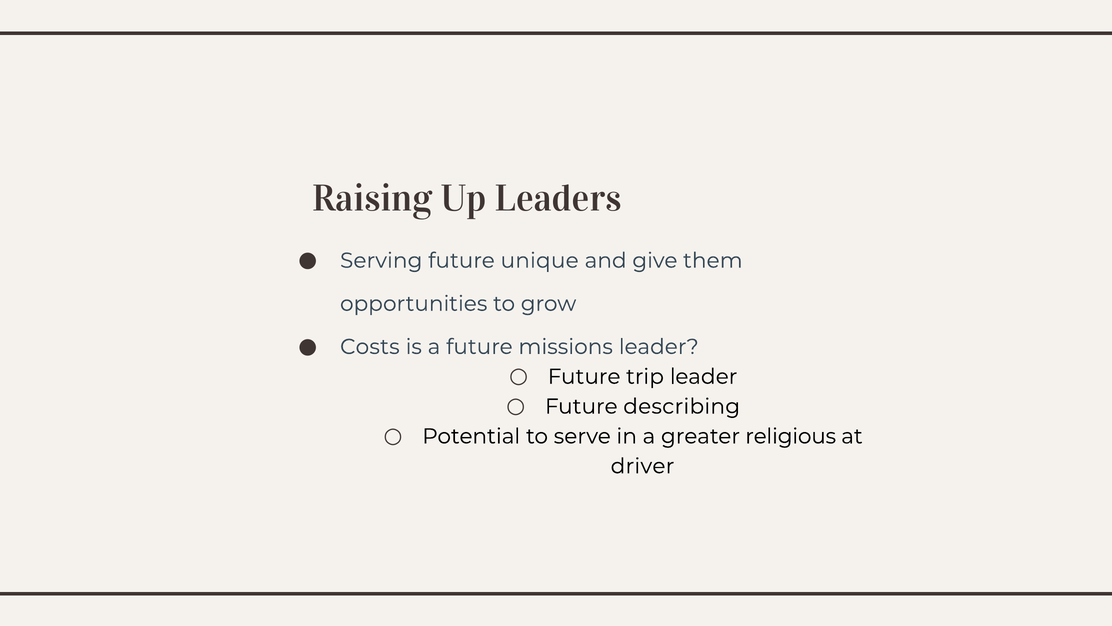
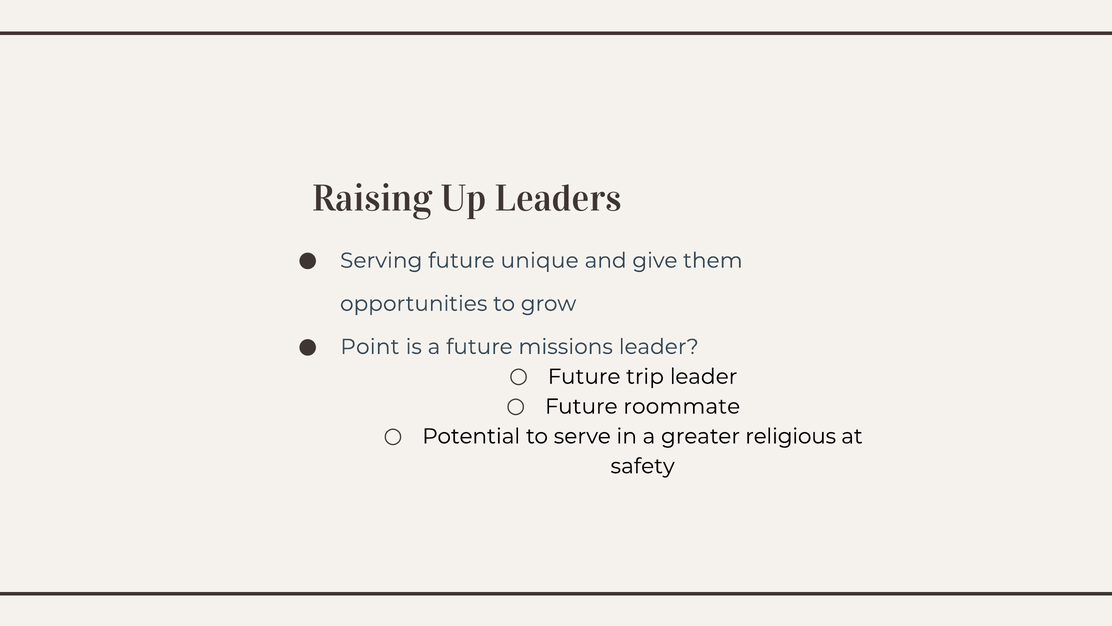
Costs: Costs -> Point
describing: describing -> roommate
driver: driver -> safety
